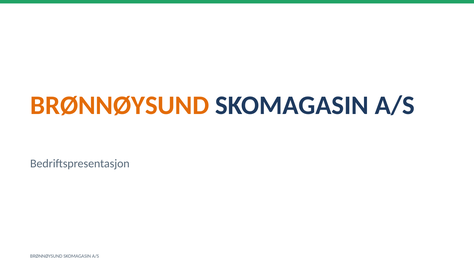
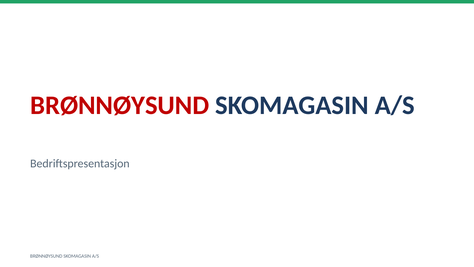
BRØNNØYSUND at (120, 105) colour: orange -> red
